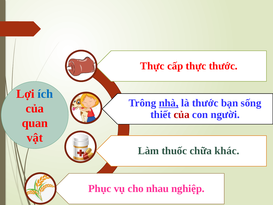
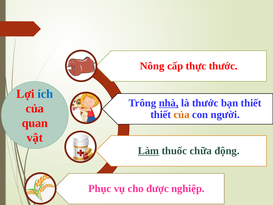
Thực at (152, 66): Thực -> Nông
bạn sống: sống -> thiết
của at (182, 114) colour: red -> orange
Làm underline: none -> present
khác: khác -> động
nhau: nhau -> được
